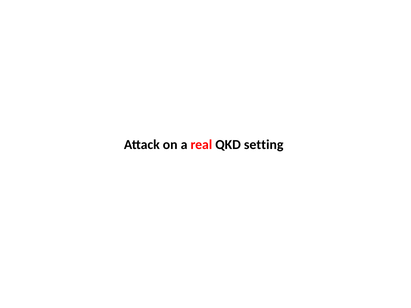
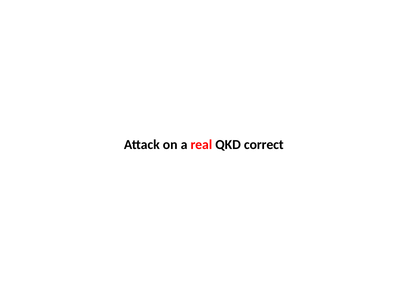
setting: setting -> correct
